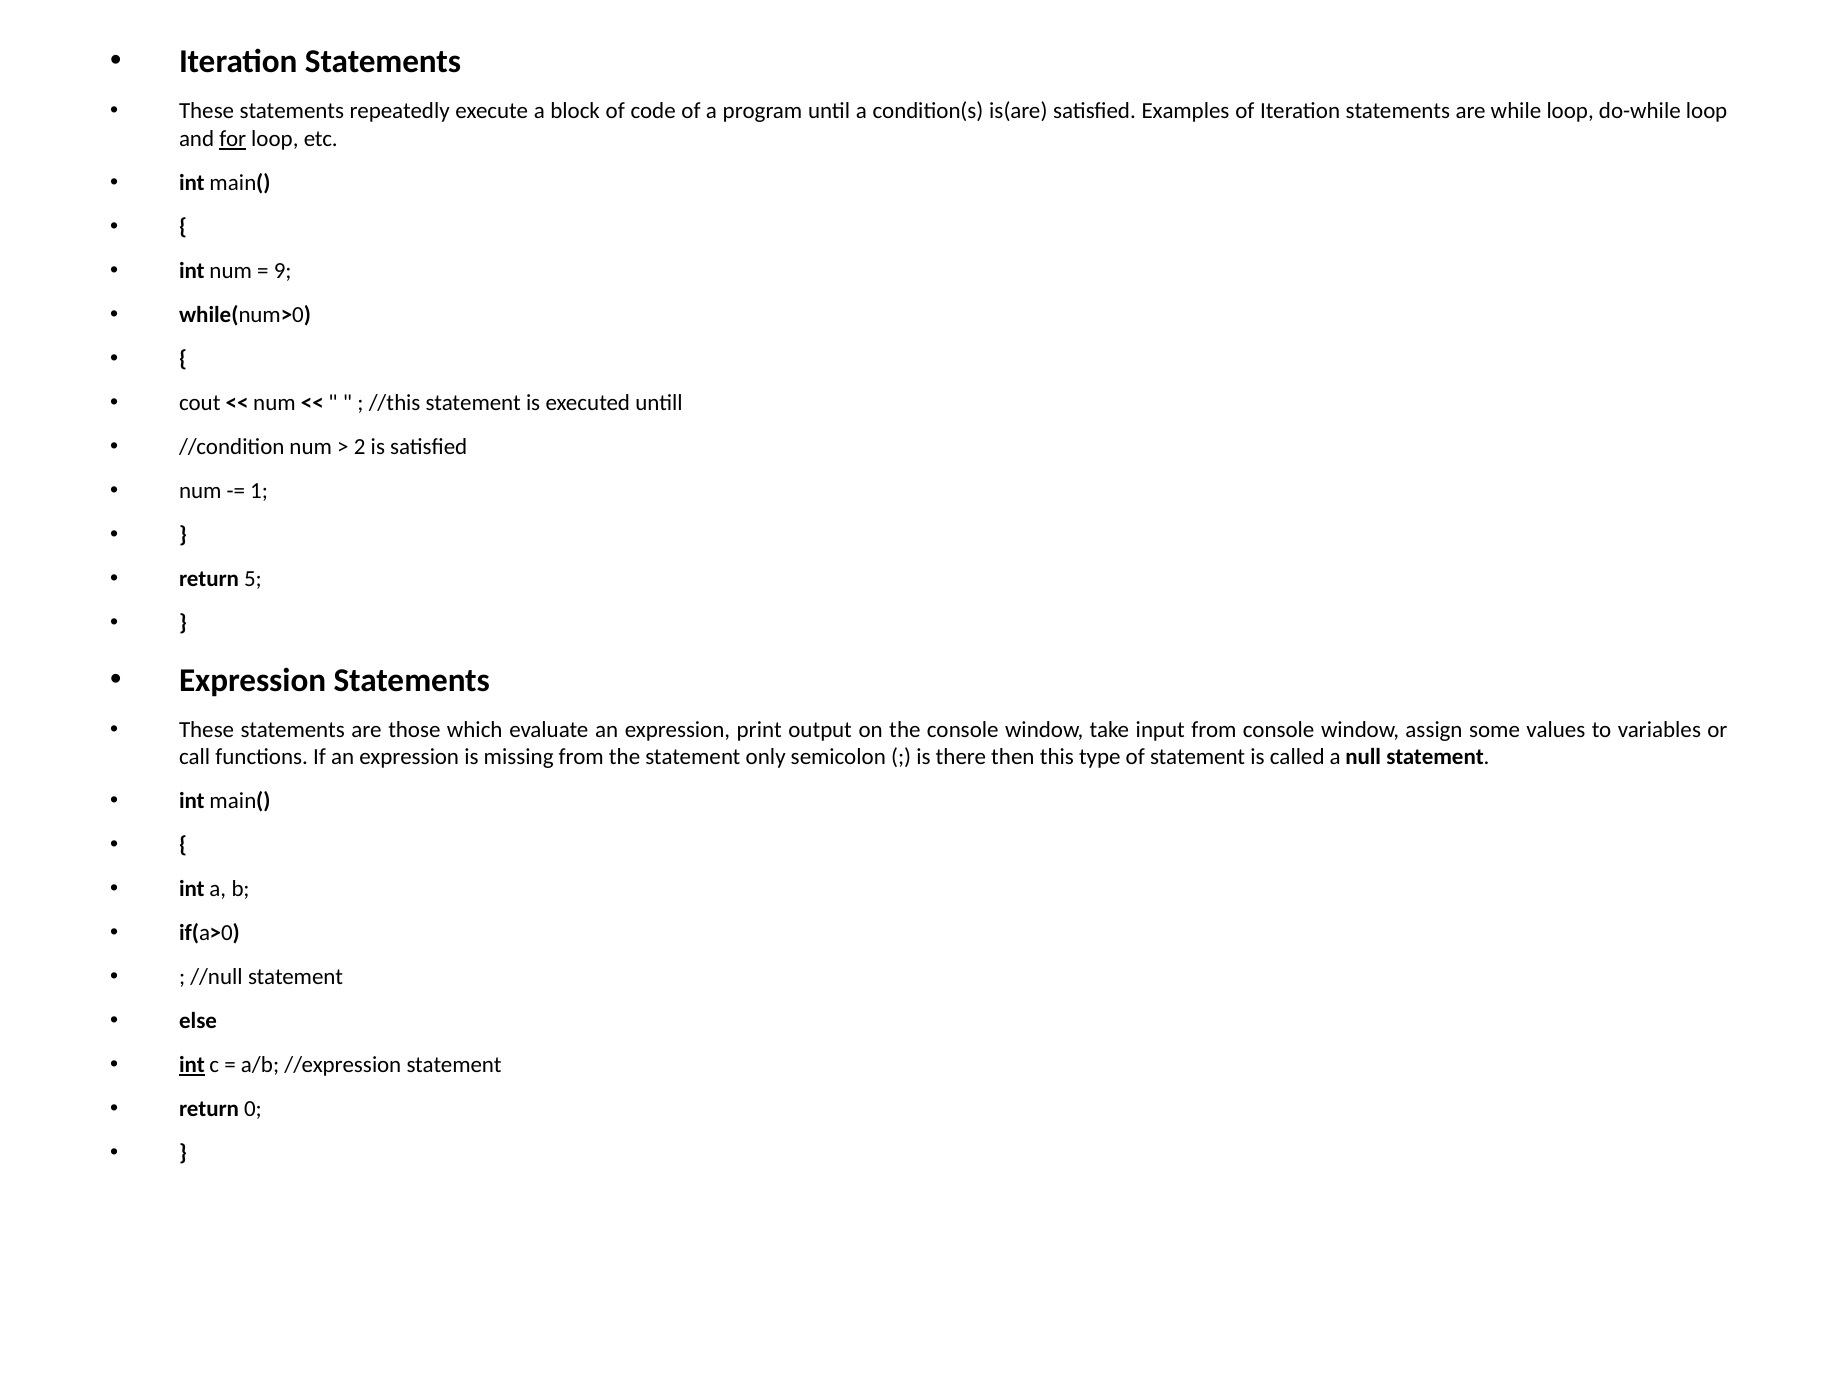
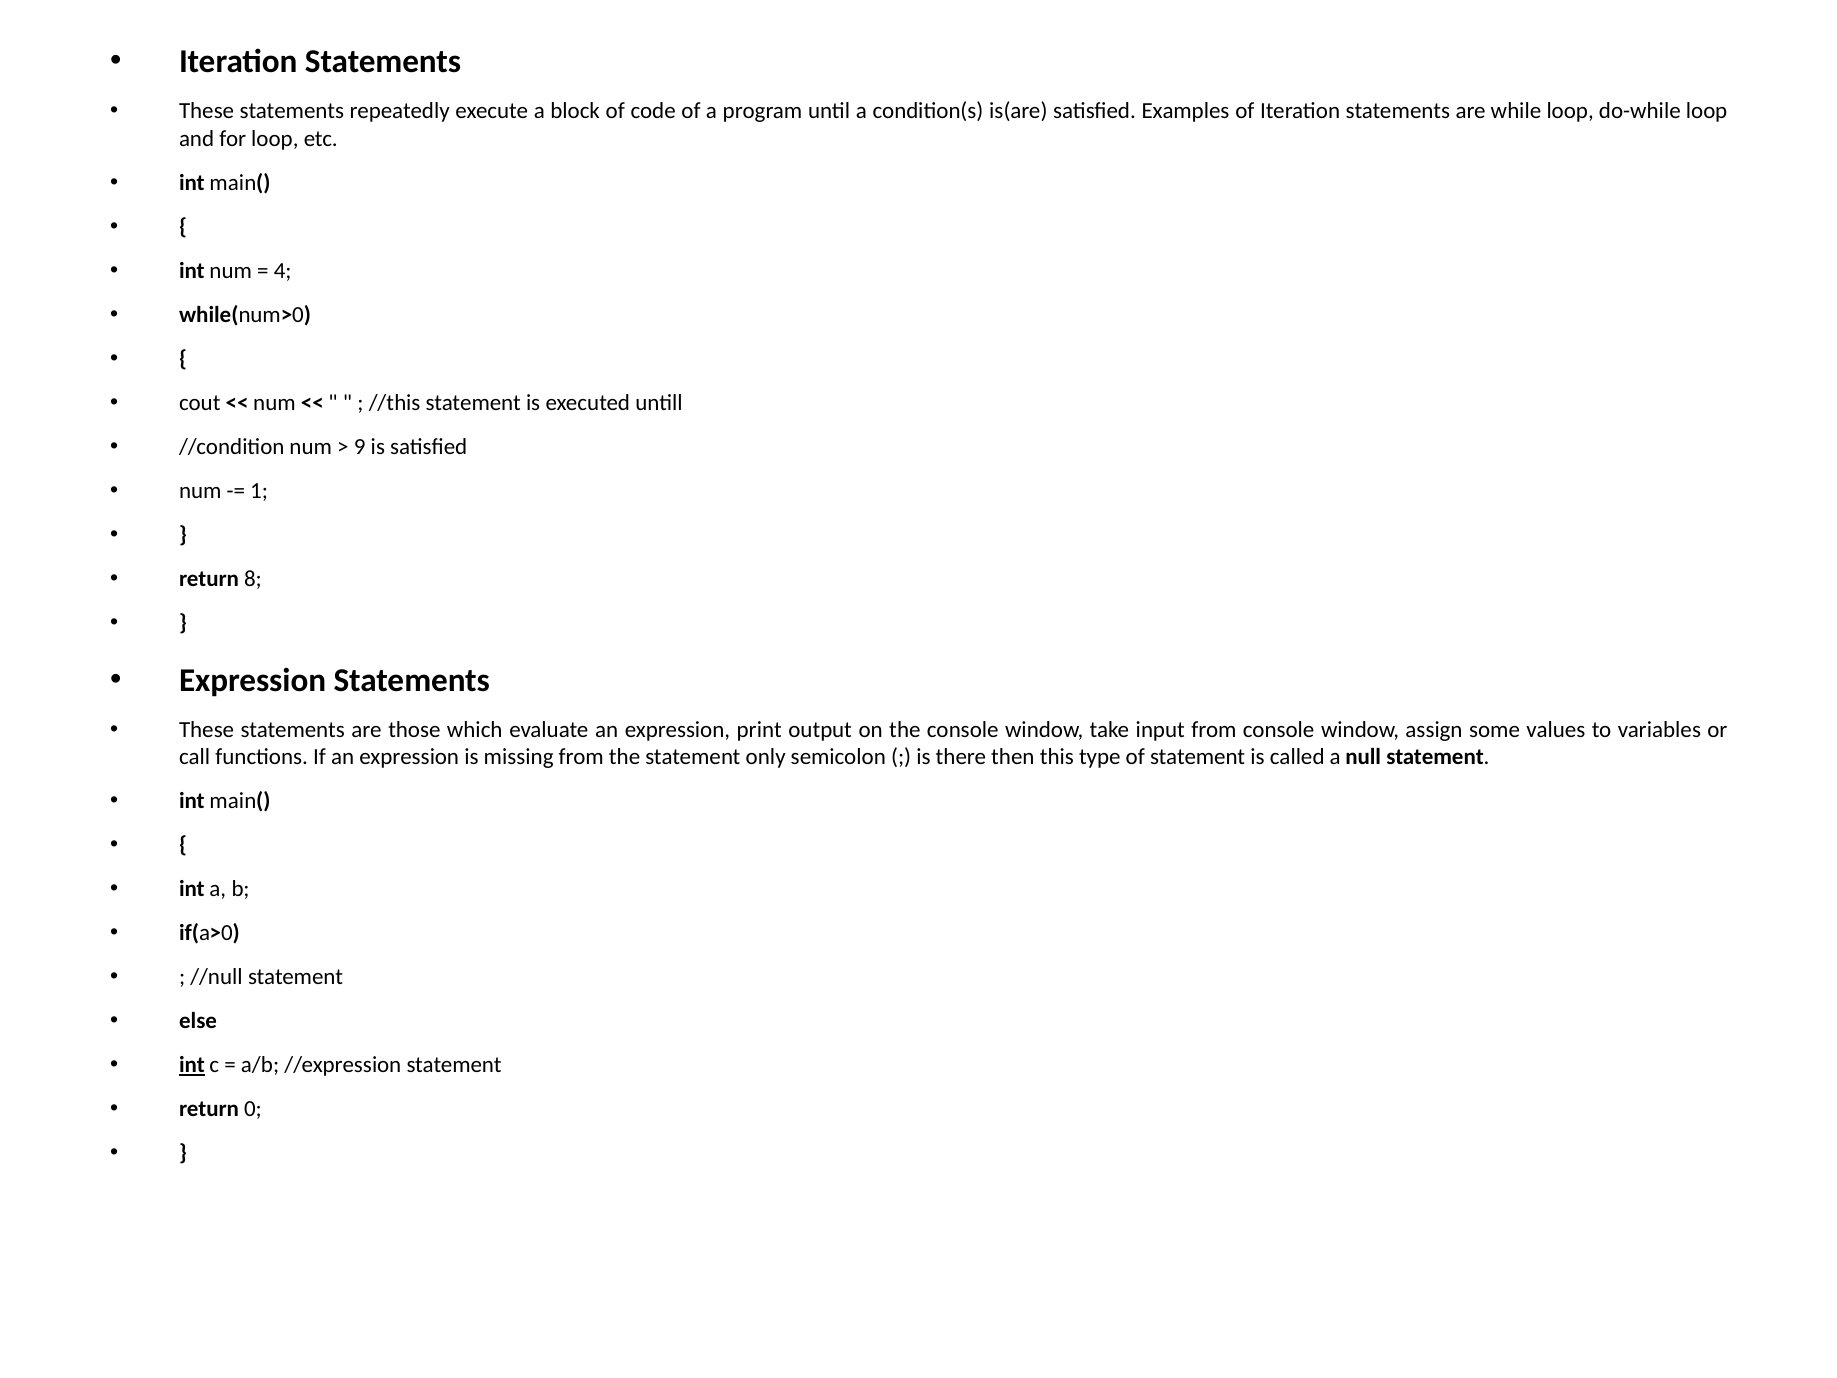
for underline: present -> none
9: 9 -> 4
2: 2 -> 9
5: 5 -> 8
